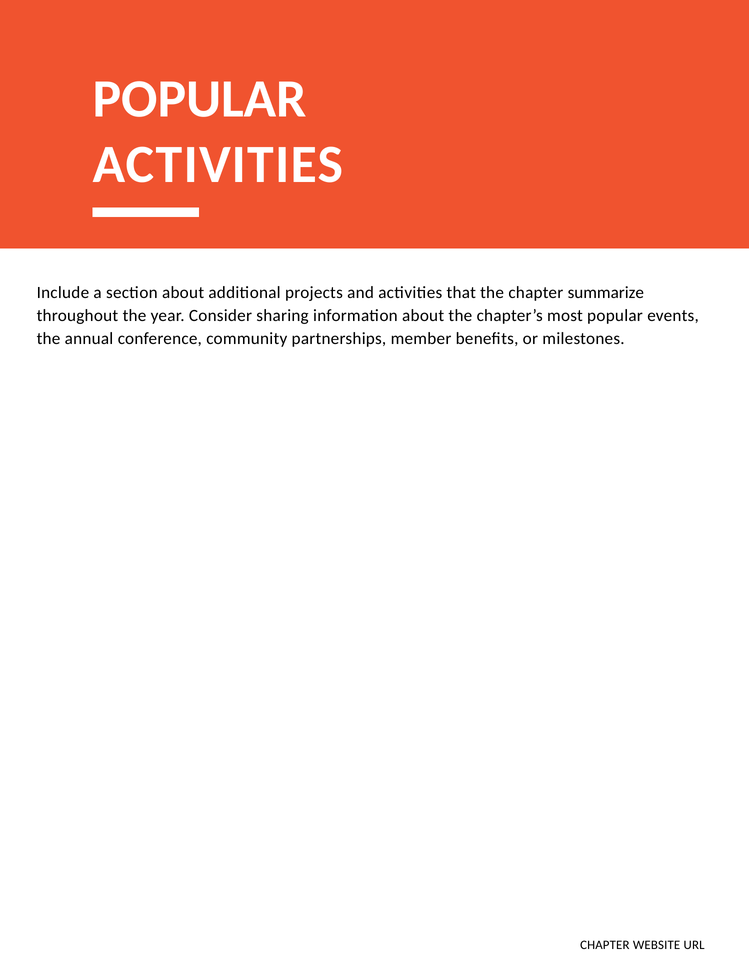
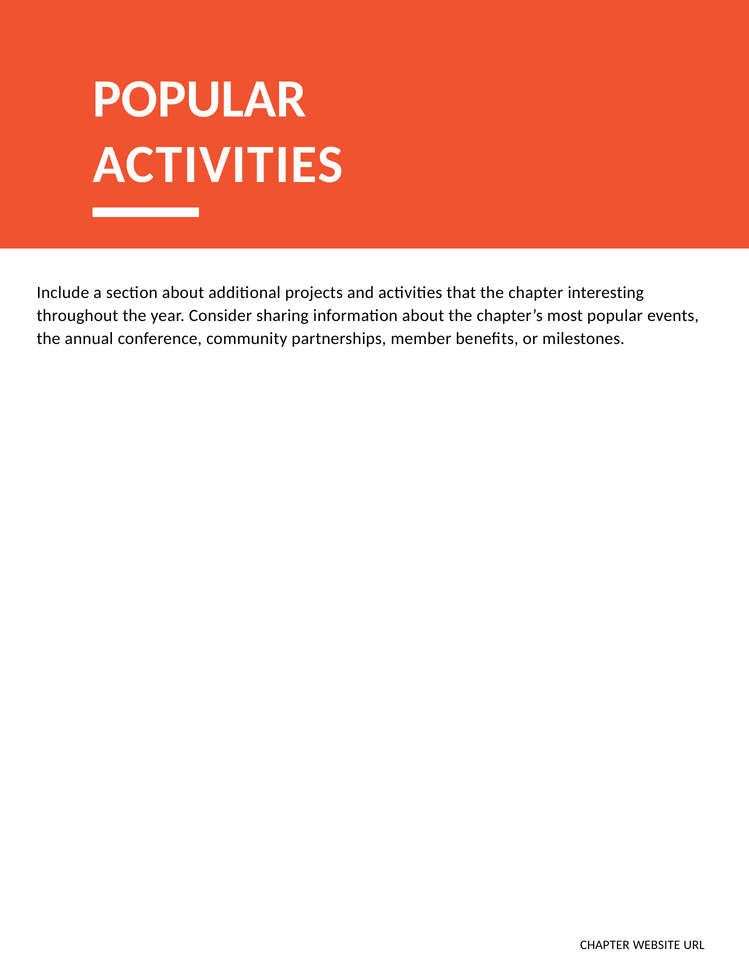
summarize: summarize -> interesting
